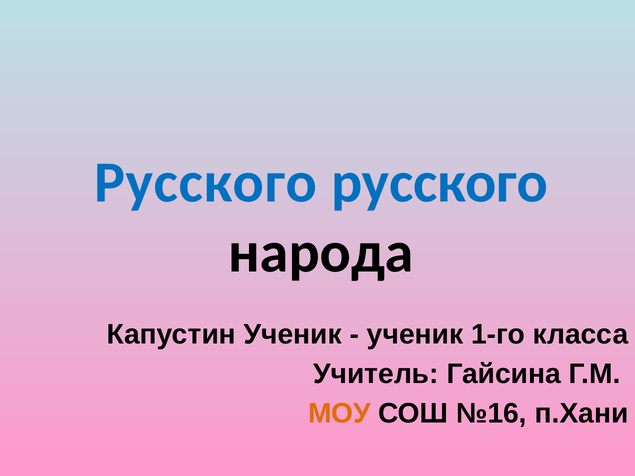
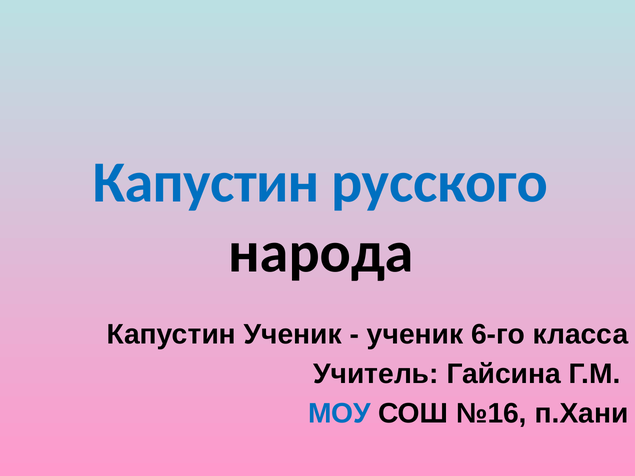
Русского at (206, 183): Русского -> Капустин
1-го: 1-го -> 6-го
МОУ colour: orange -> blue
